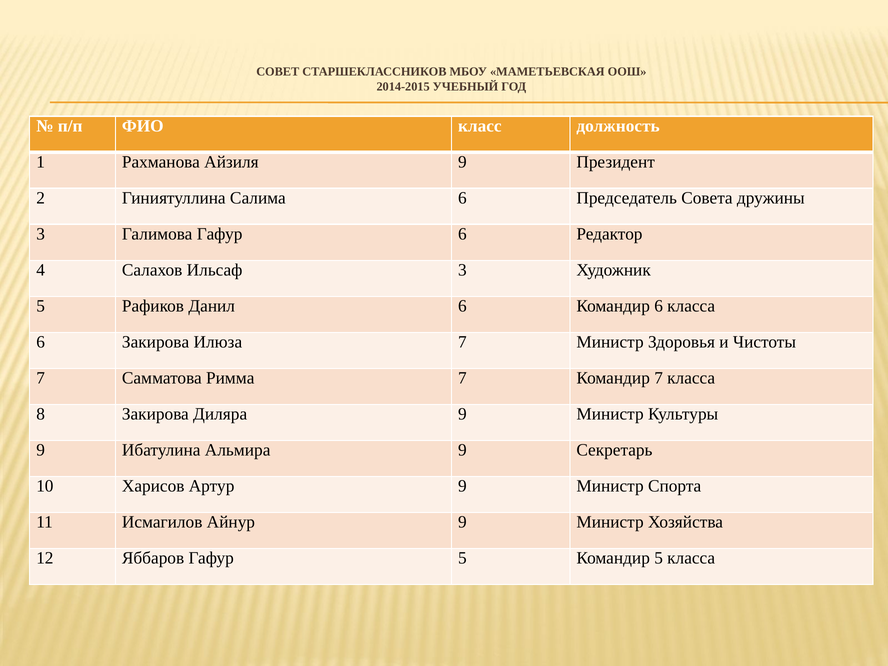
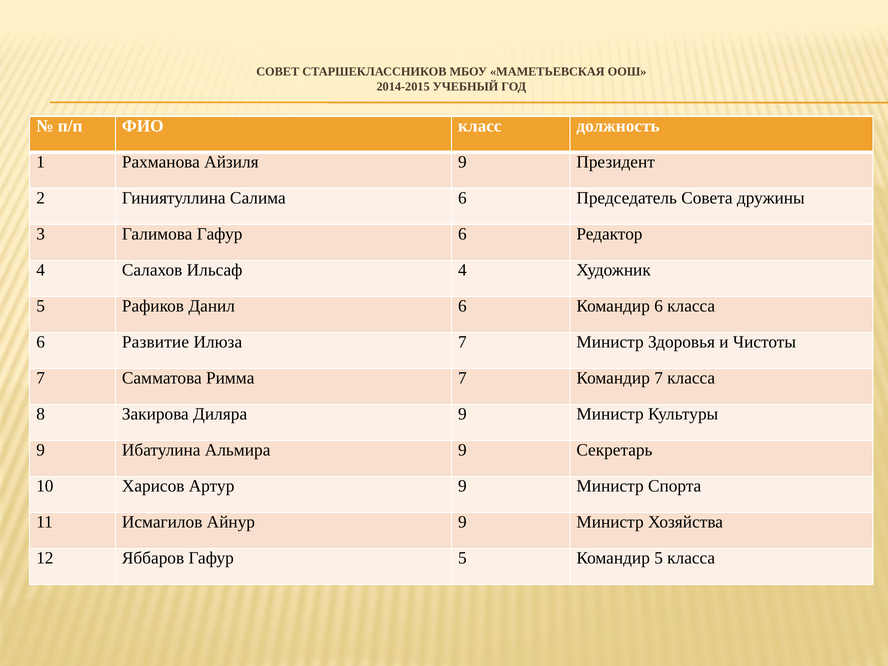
Ильсаф 3: 3 -> 4
6 Закирова: Закирова -> Развитие
